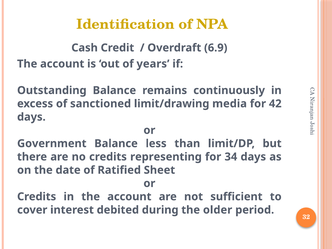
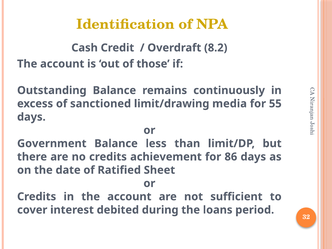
6.9: 6.9 -> 8.2
years: years -> those
42: 42 -> 55
representing: representing -> achievement
34: 34 -> 86
older: older -> loans
